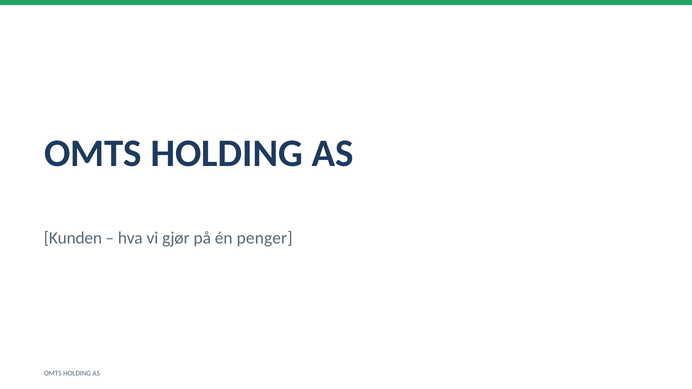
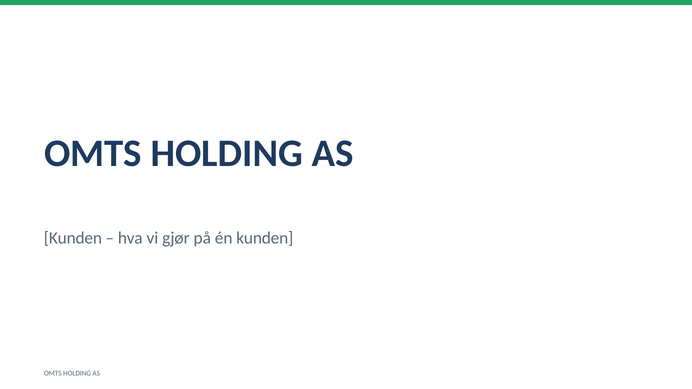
én penger: penger -> kunden
